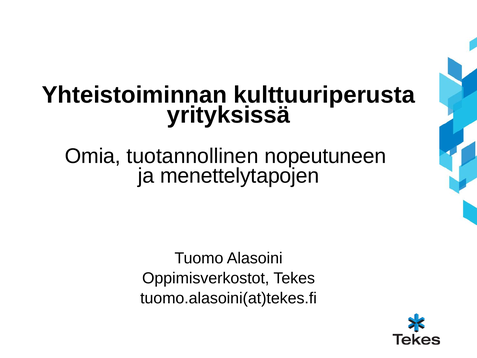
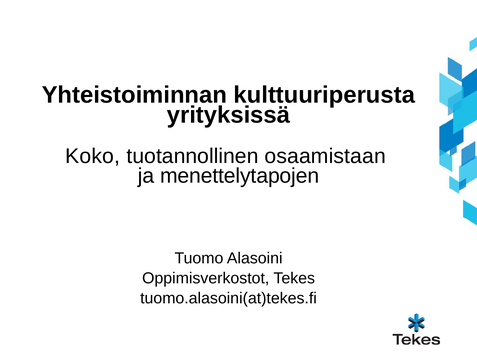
Omia: Omia -> Koko
nopeutuneen: nopeutuneen -> osaamistaan
